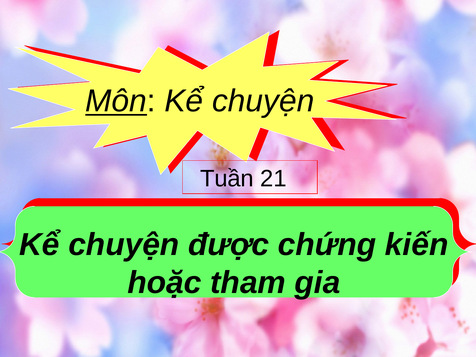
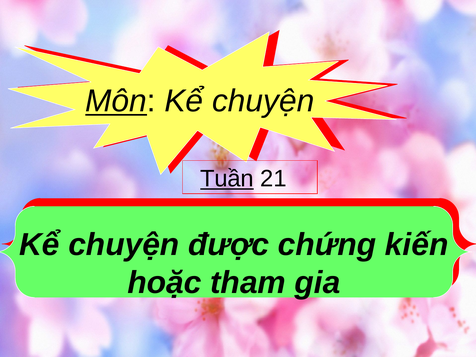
Tuần underline: none -> present
